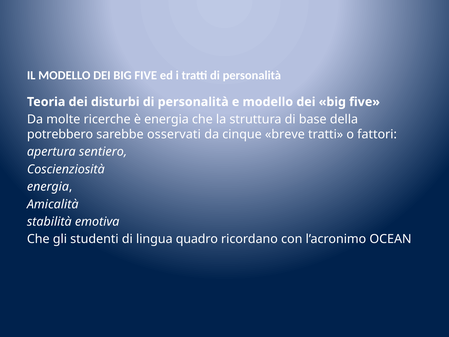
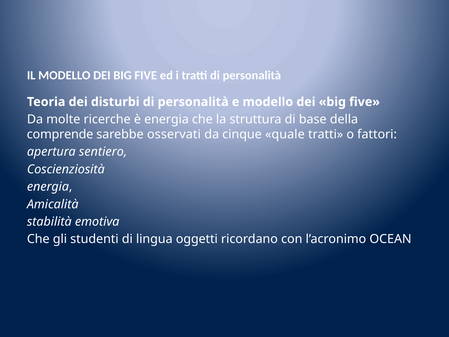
potrebbero: potrebbero -> comprende
breve: breve -> quale
quadro: quadro -> oggetti
